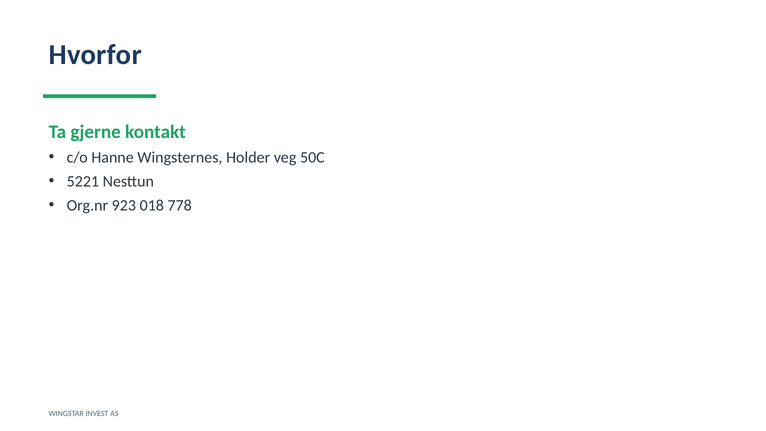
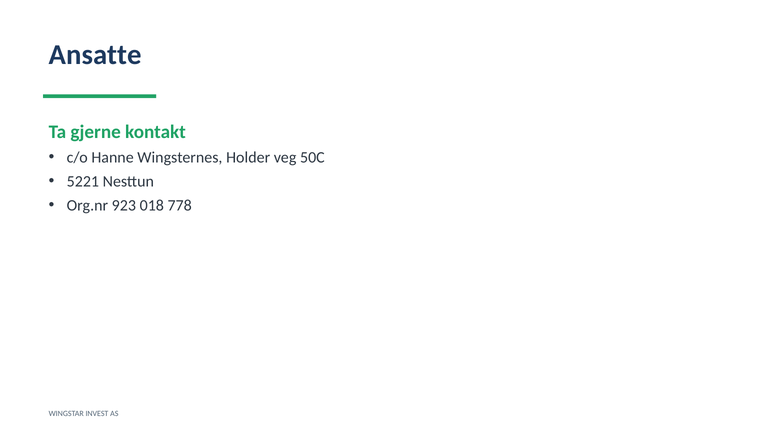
Hvorfor: Hvorfor -> Ansatte
